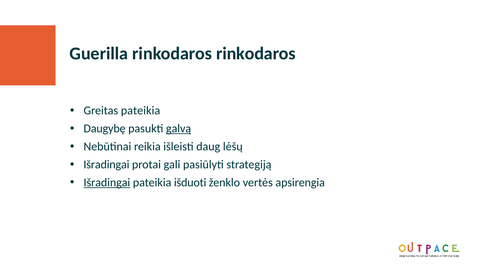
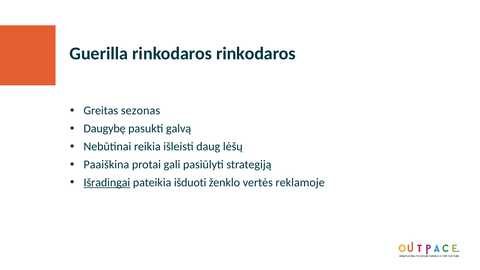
Greitas pateikia: pateikia -> sezonas
galvą underline: present -> none
Išradingai at (106, 165): Išradingai -> Paaiškina
apsirengia: apsirengia -> reklamoje
